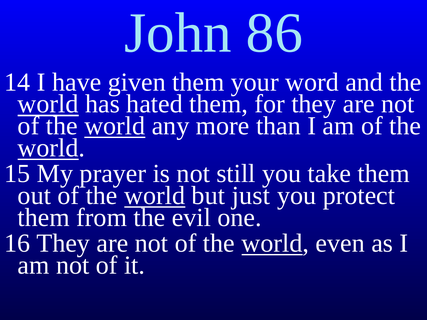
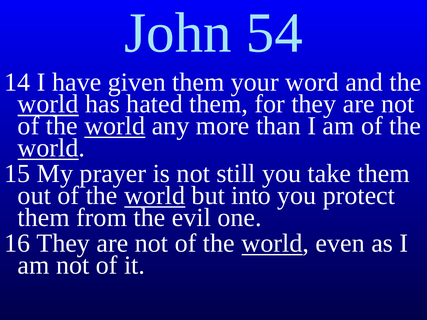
86: 86 -> 54
just: just -> into
